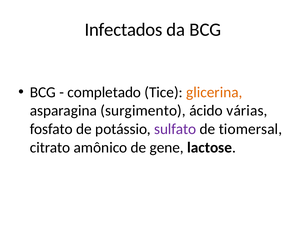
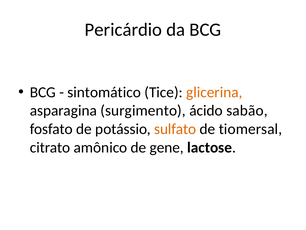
Infectados: Infectados -> Pericárdio
completado: completado -> sintomático
várias: várias -> sabão
sulfato colour: purple -> orange
